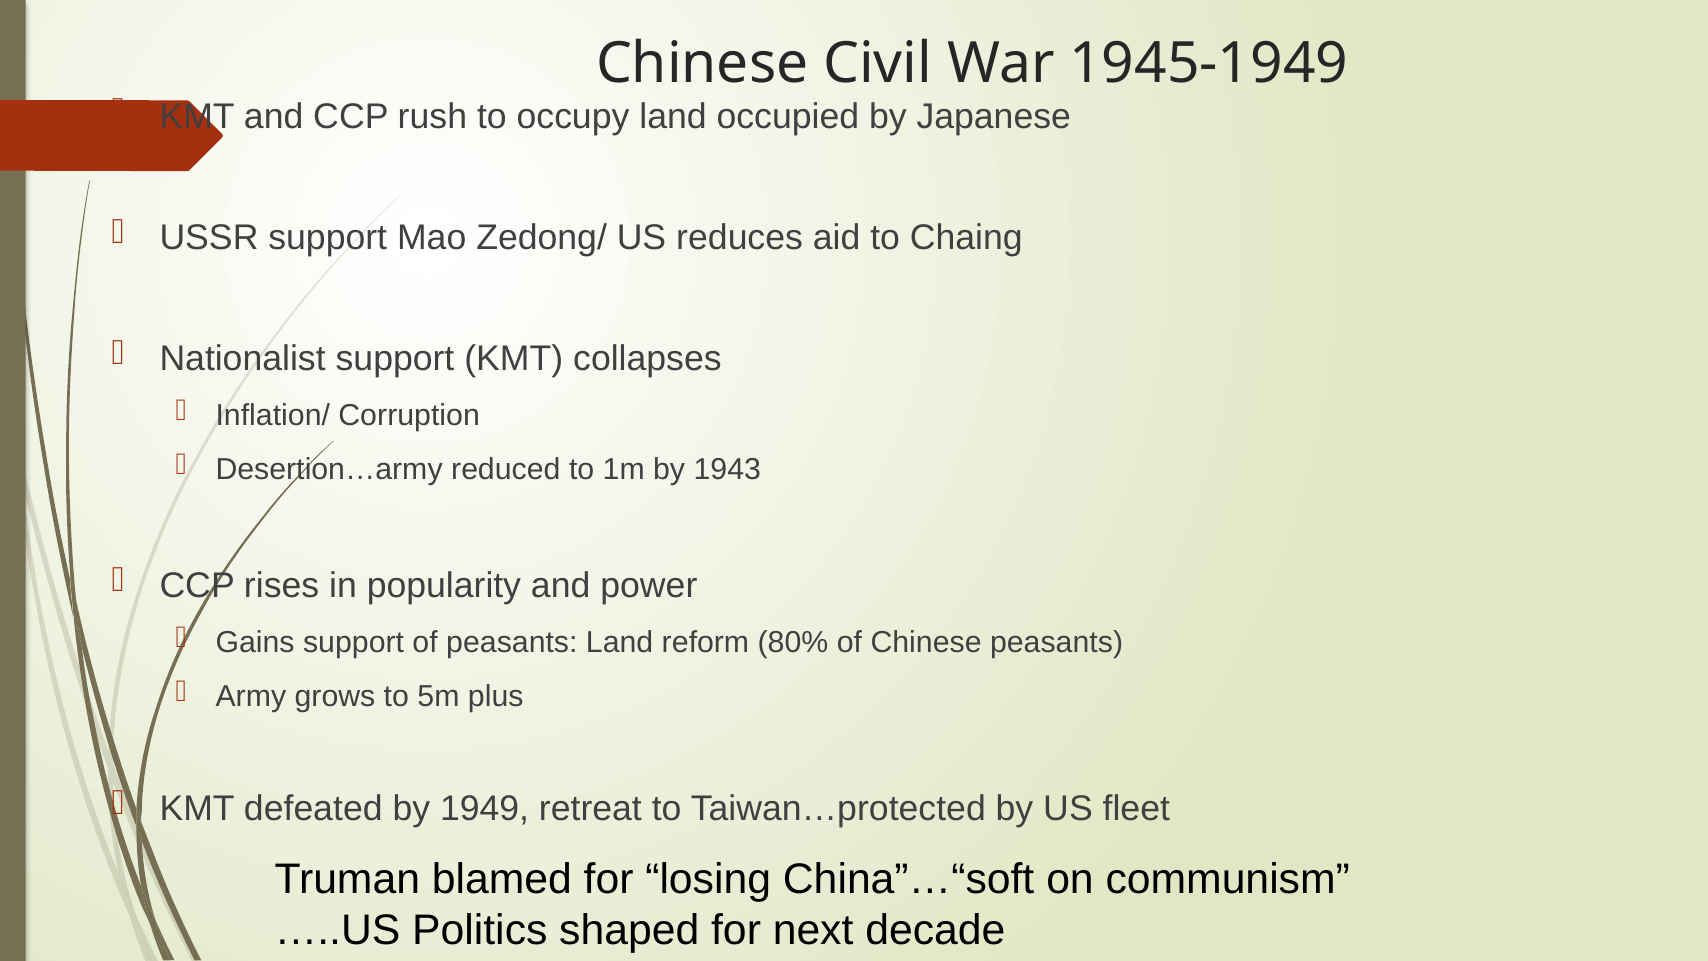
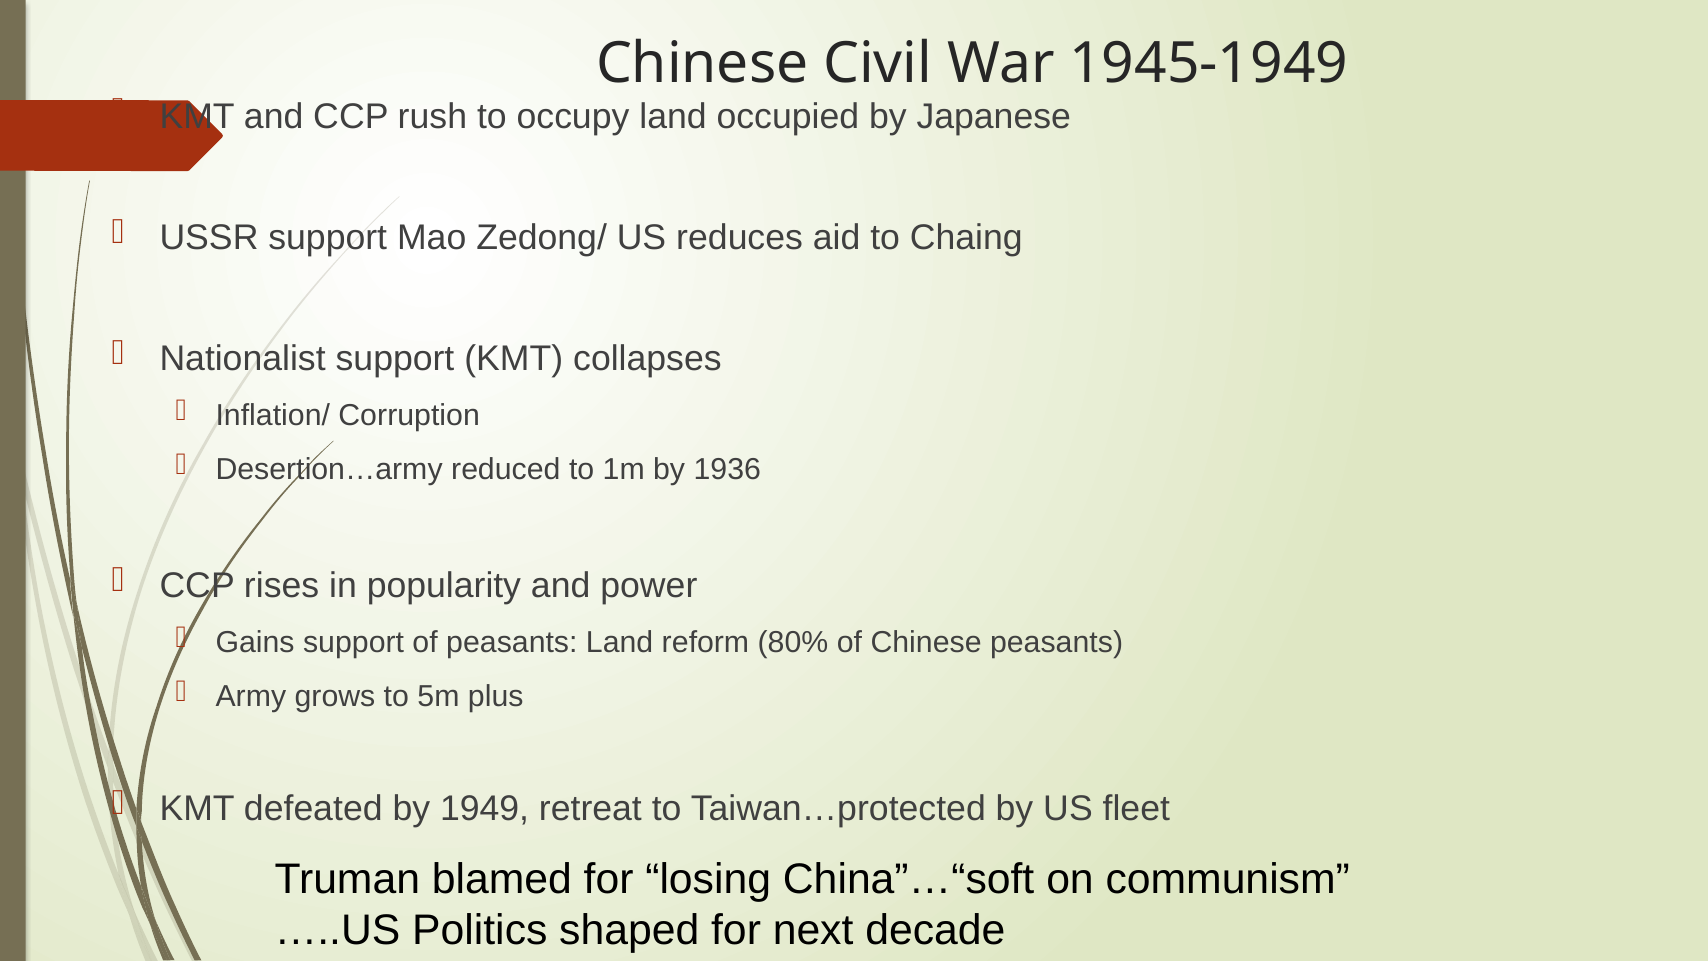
1943: 1943 -> 1936
